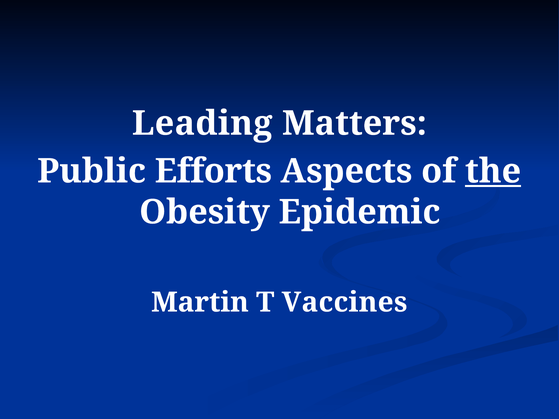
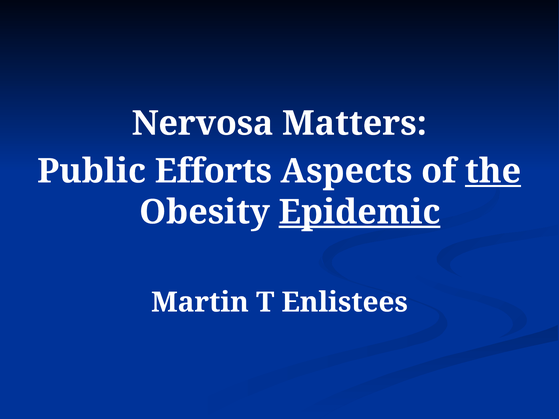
Leading: Leading -> Nervosa
Epidemic underline: none -> present
Vaccines: Vaccines -> Enlistees
